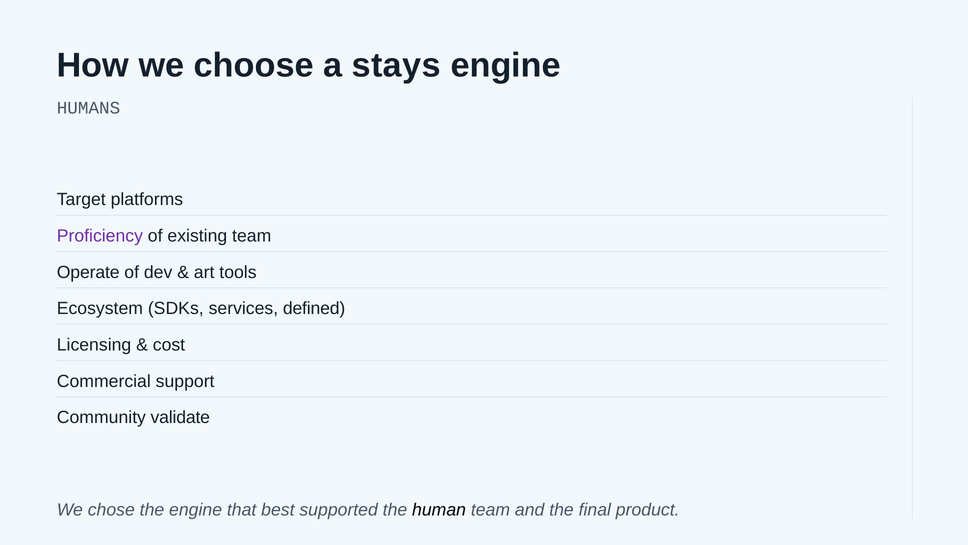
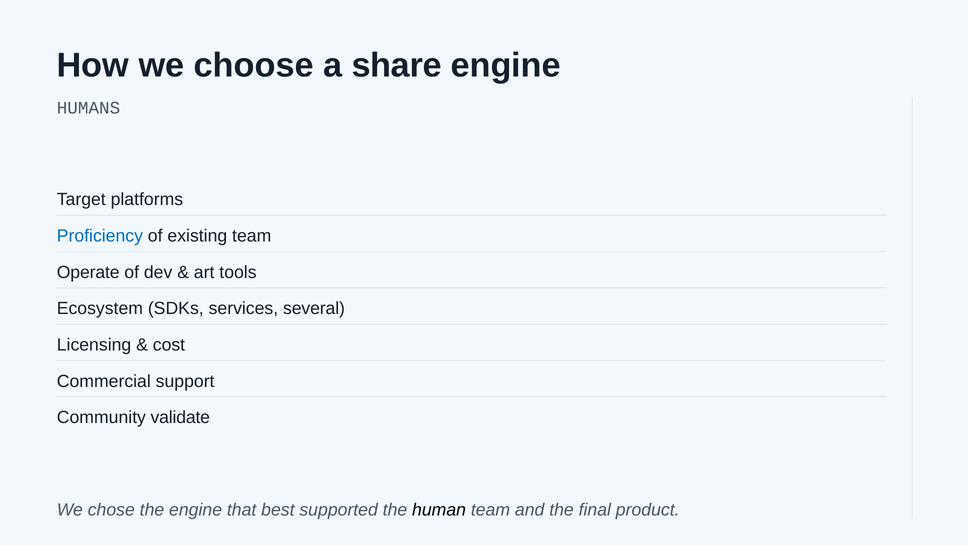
stays: stays -> share
Proficiency colour: purple -> blue
defined: defined -> several
